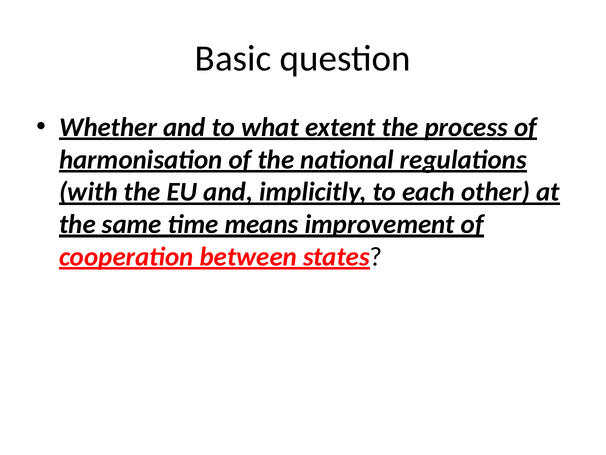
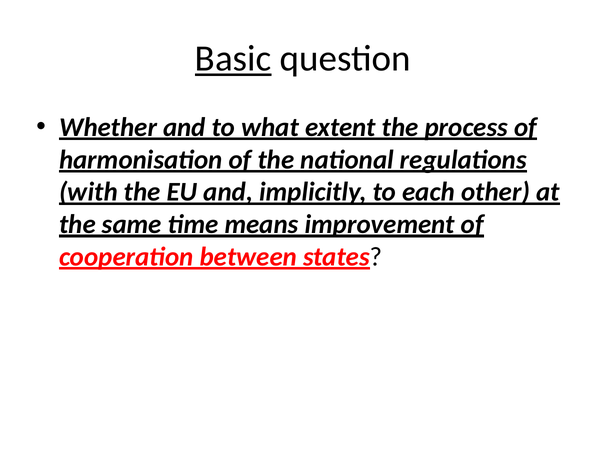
Basic underline: none -> present
